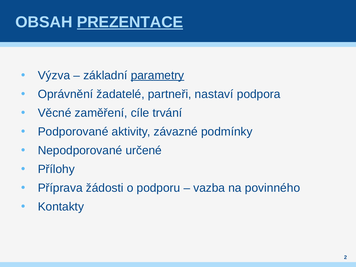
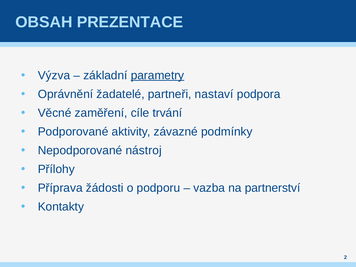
PREZENTACE underline: present -> none
určené: určené -> nástroj
povinného: povinného -> partnerství
